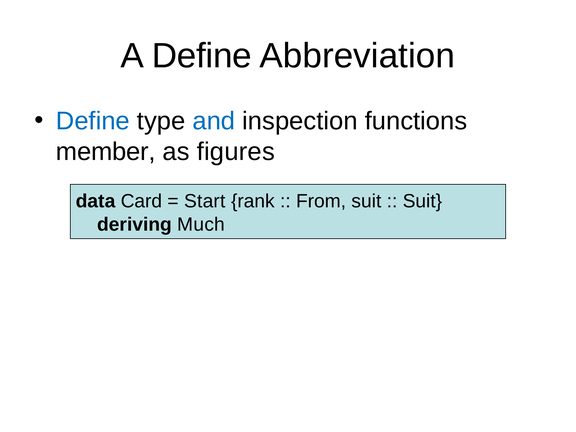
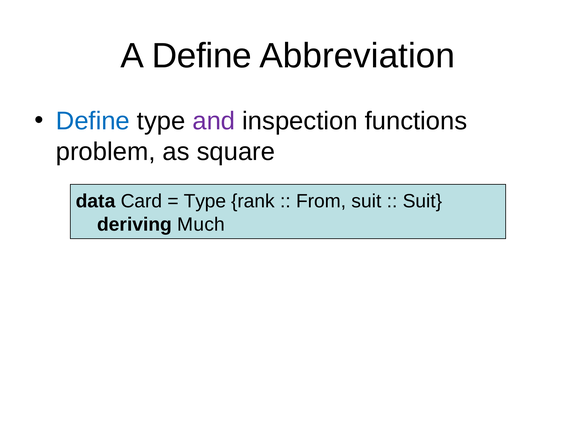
and colour: blue -> purple
member: member -> problem
figures: figures -> square
Start at (205, 201): Start -> Type
